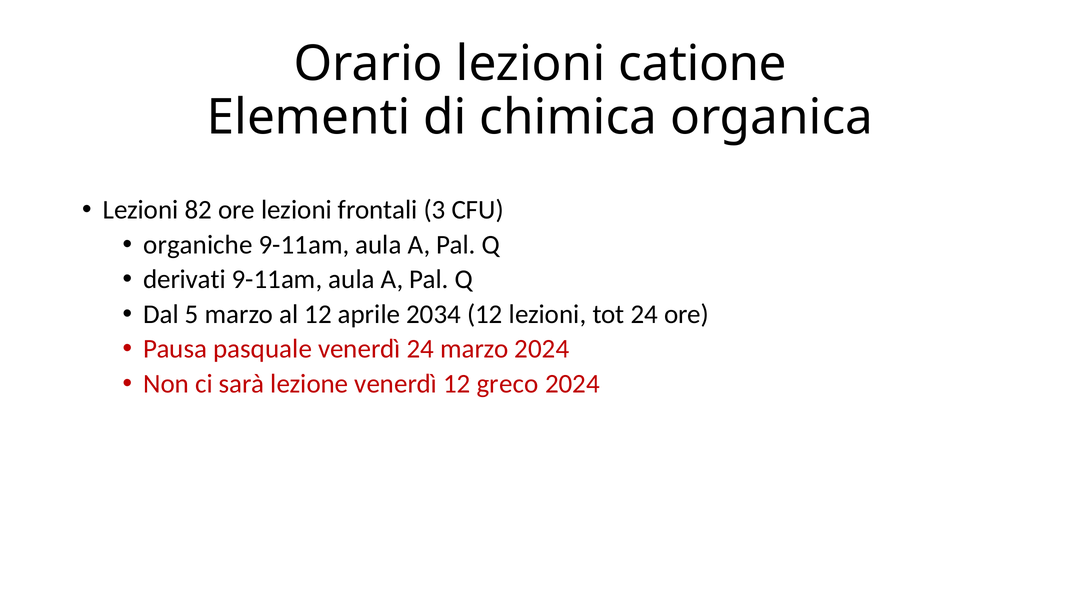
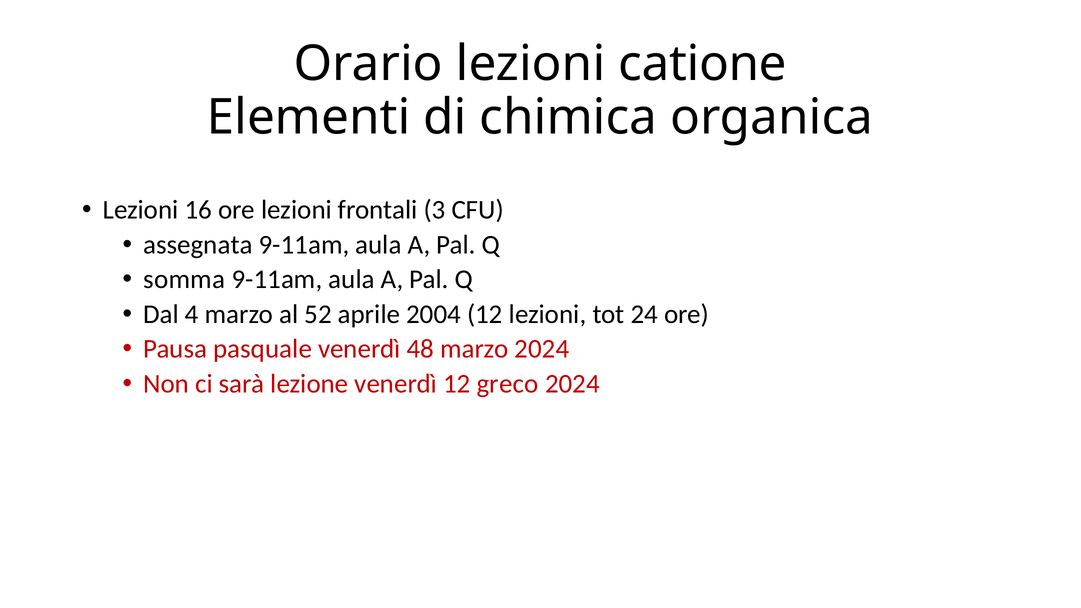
82: 82 -> 16
organiche: organiche -> assegnata
derivati: derivati -> somma
5: 5 -> 4
al 12: 12 -> 52
2034: 2034 -> 2004
venerdì 24: 24 -> 48
